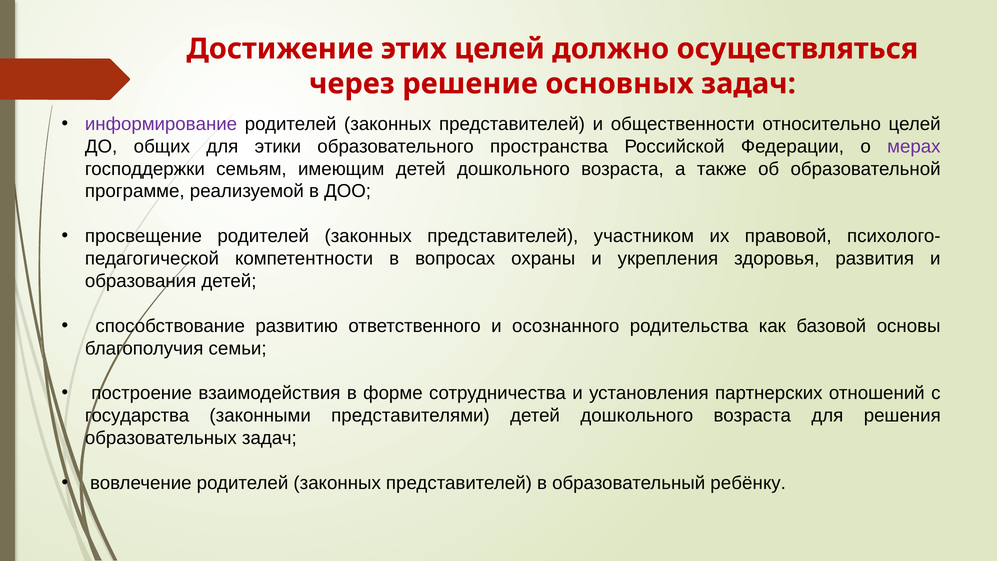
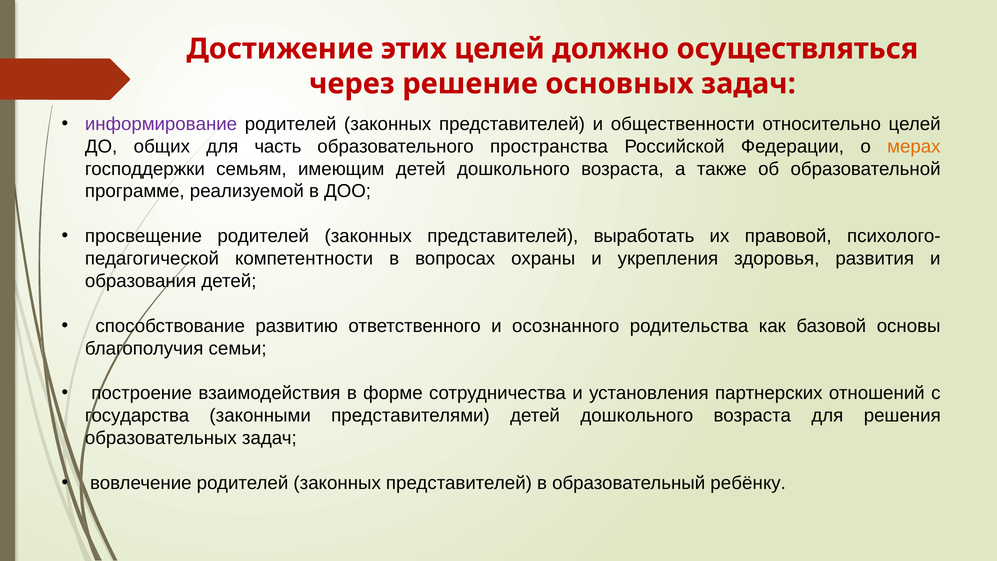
этики: этики -> часть
мерах colour: purple -> orange
участником: участником -> выработать
